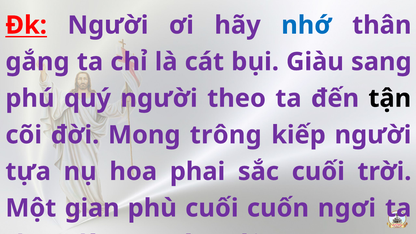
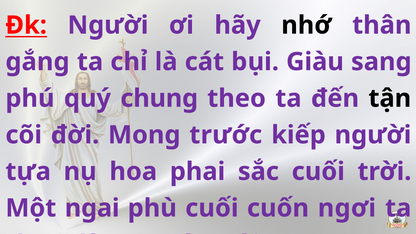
nhớ colour: blue -> black
quý người: người -> chung
trông: trông -> trước
gian: gian -> ngai
